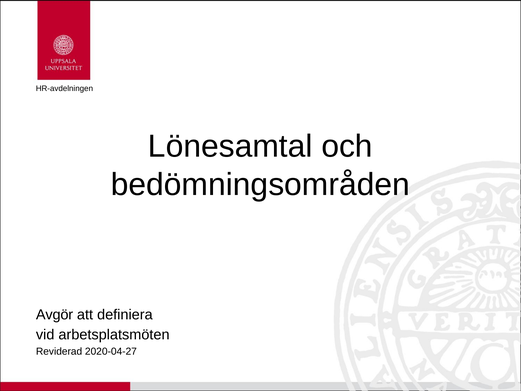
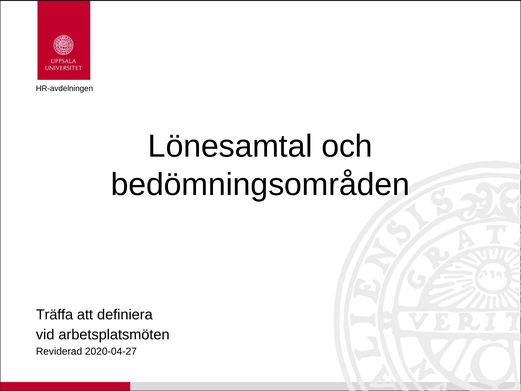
Avgör: Avgör -> Träffa
